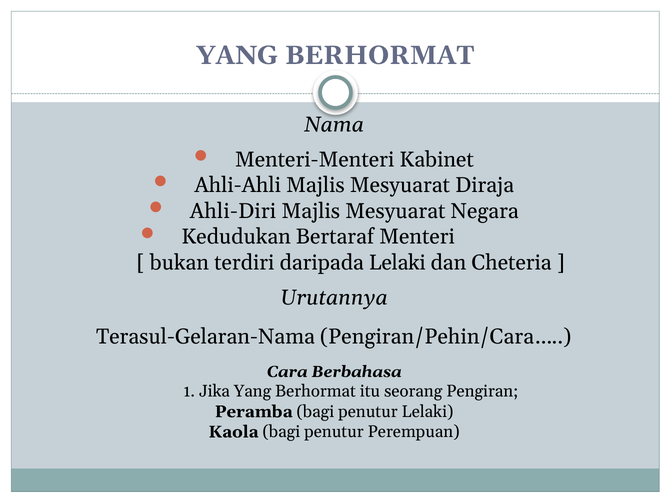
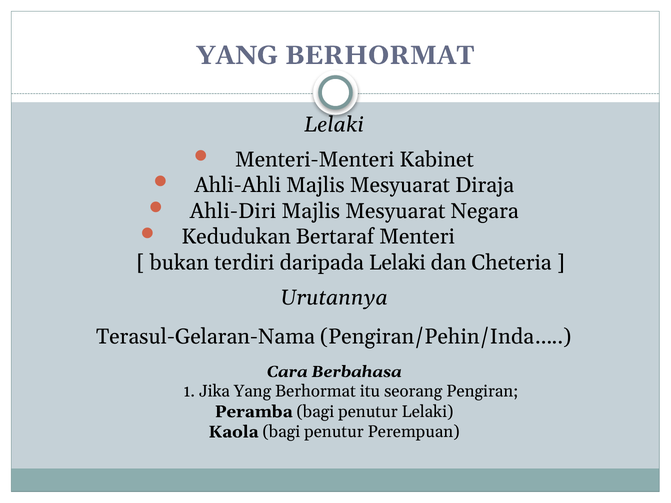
Nama at (334, 125): Nama -> Lelaki
Pengiran/Pehin/Cara…: Pengiran/Pehin/Cara… -> Pengiran/Pehin/Inda…
